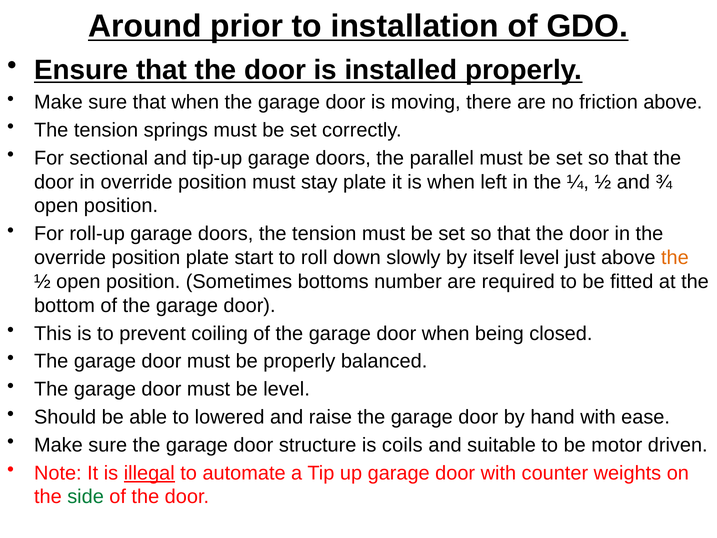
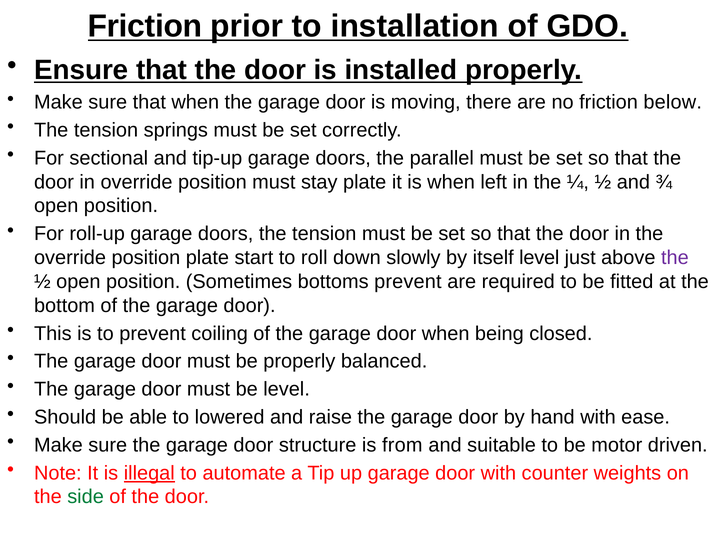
Around at (145, 26): Around -> Friction
friction above: above -> below
the at (675, 258) colour: orange -> purple
bottoms number: number -> prevent
coils: coils -> from
